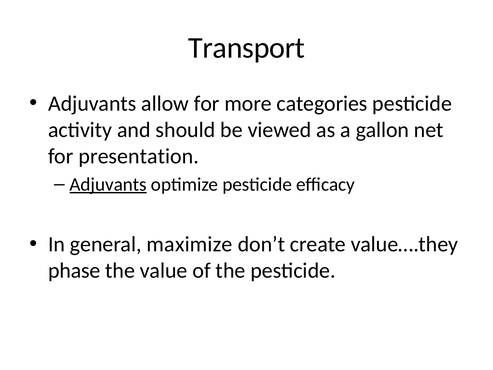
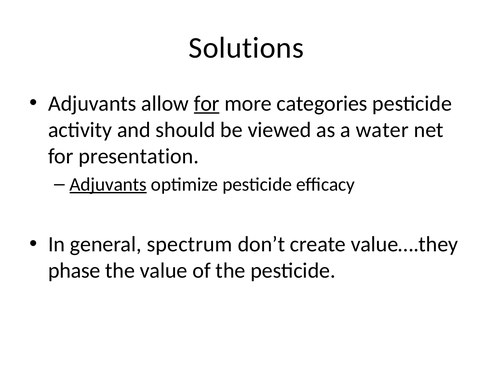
Transport: Transport -> Solutions
for at (207, 103) underline: none -> present
gallon: gallon -> water
maximize: maximize -> spectrum
